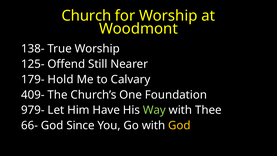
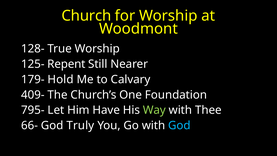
138-: 138- -> 128-
Offend: Offend -> Repent
979-: 979- -> 795-
Since: Since -> Truly
God at (179, 125) colour: yellow -> light blue
